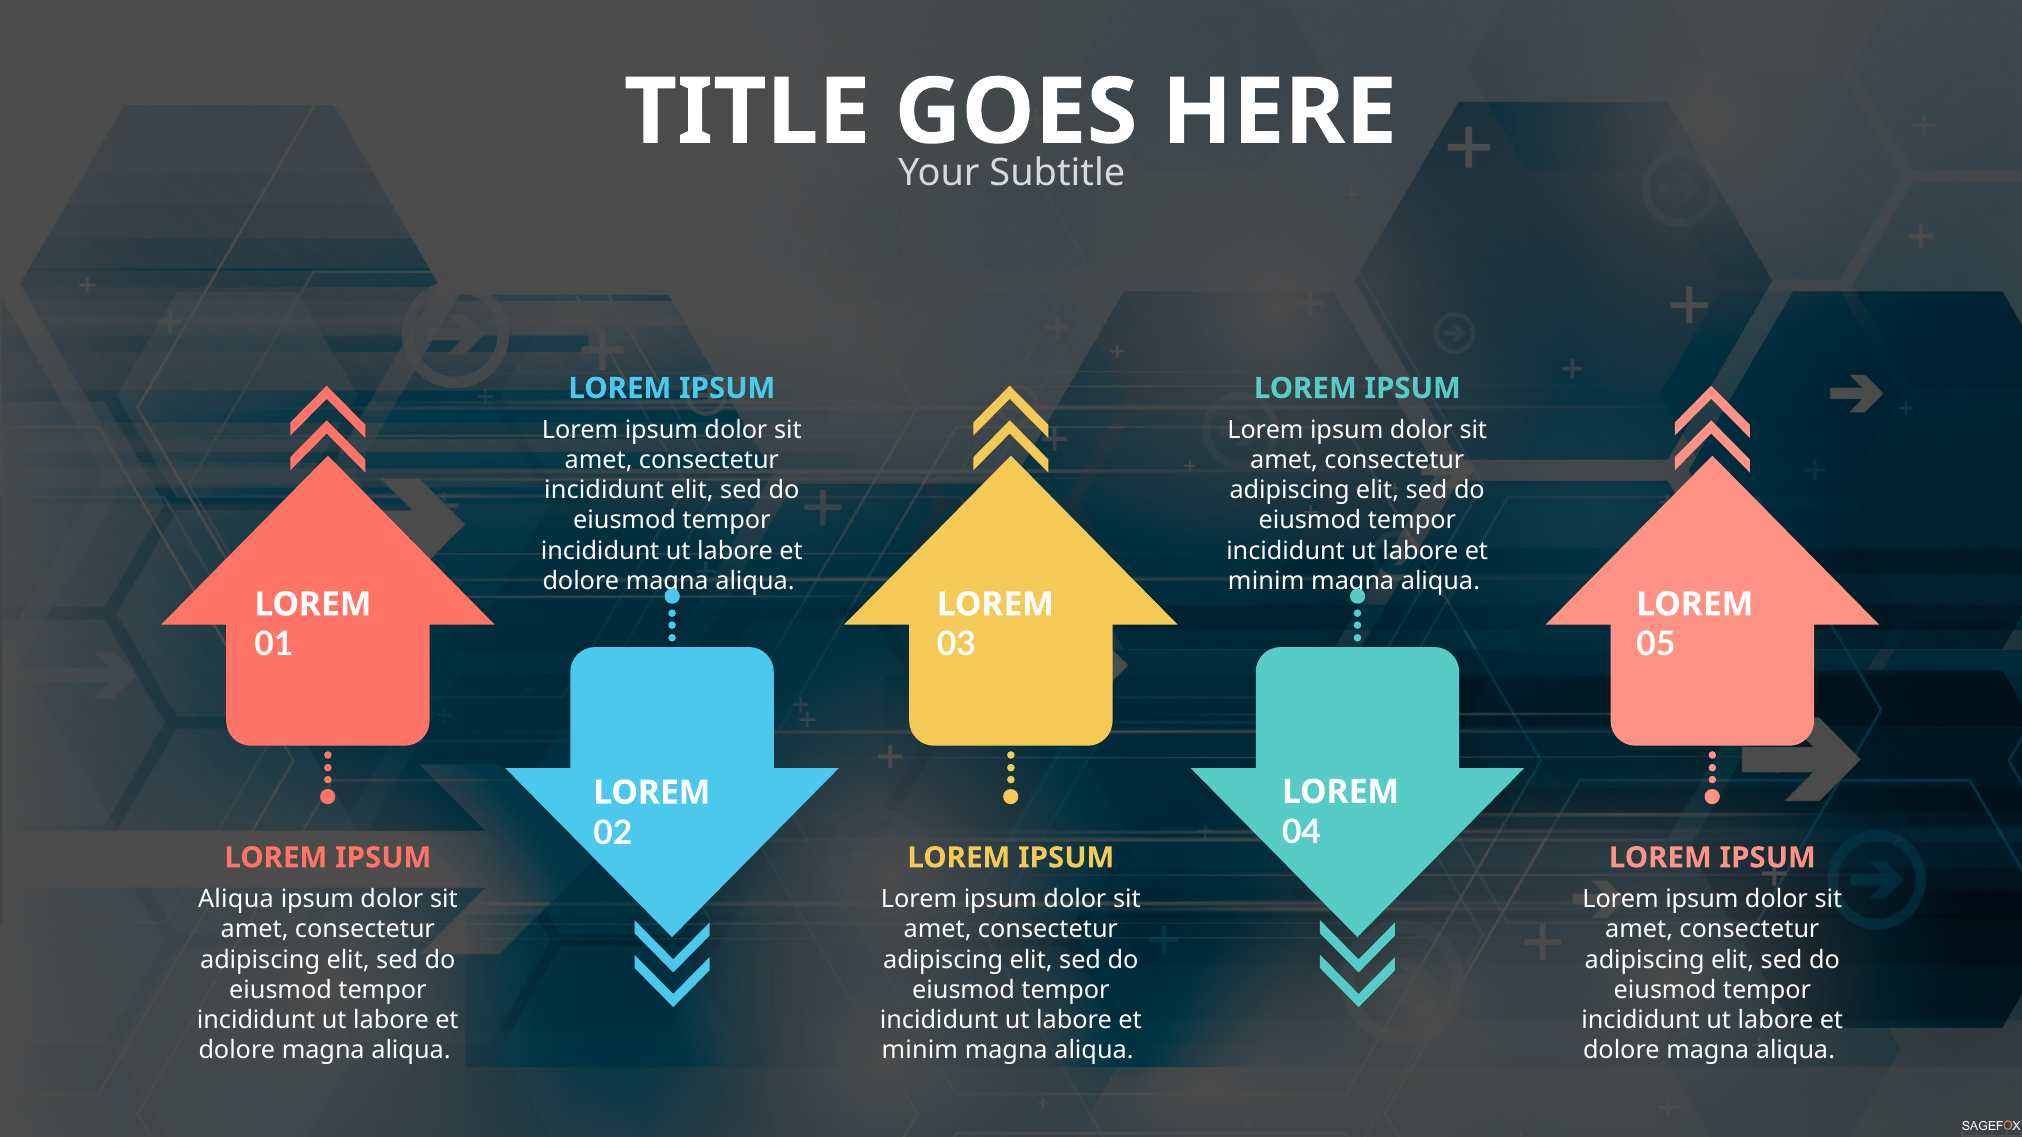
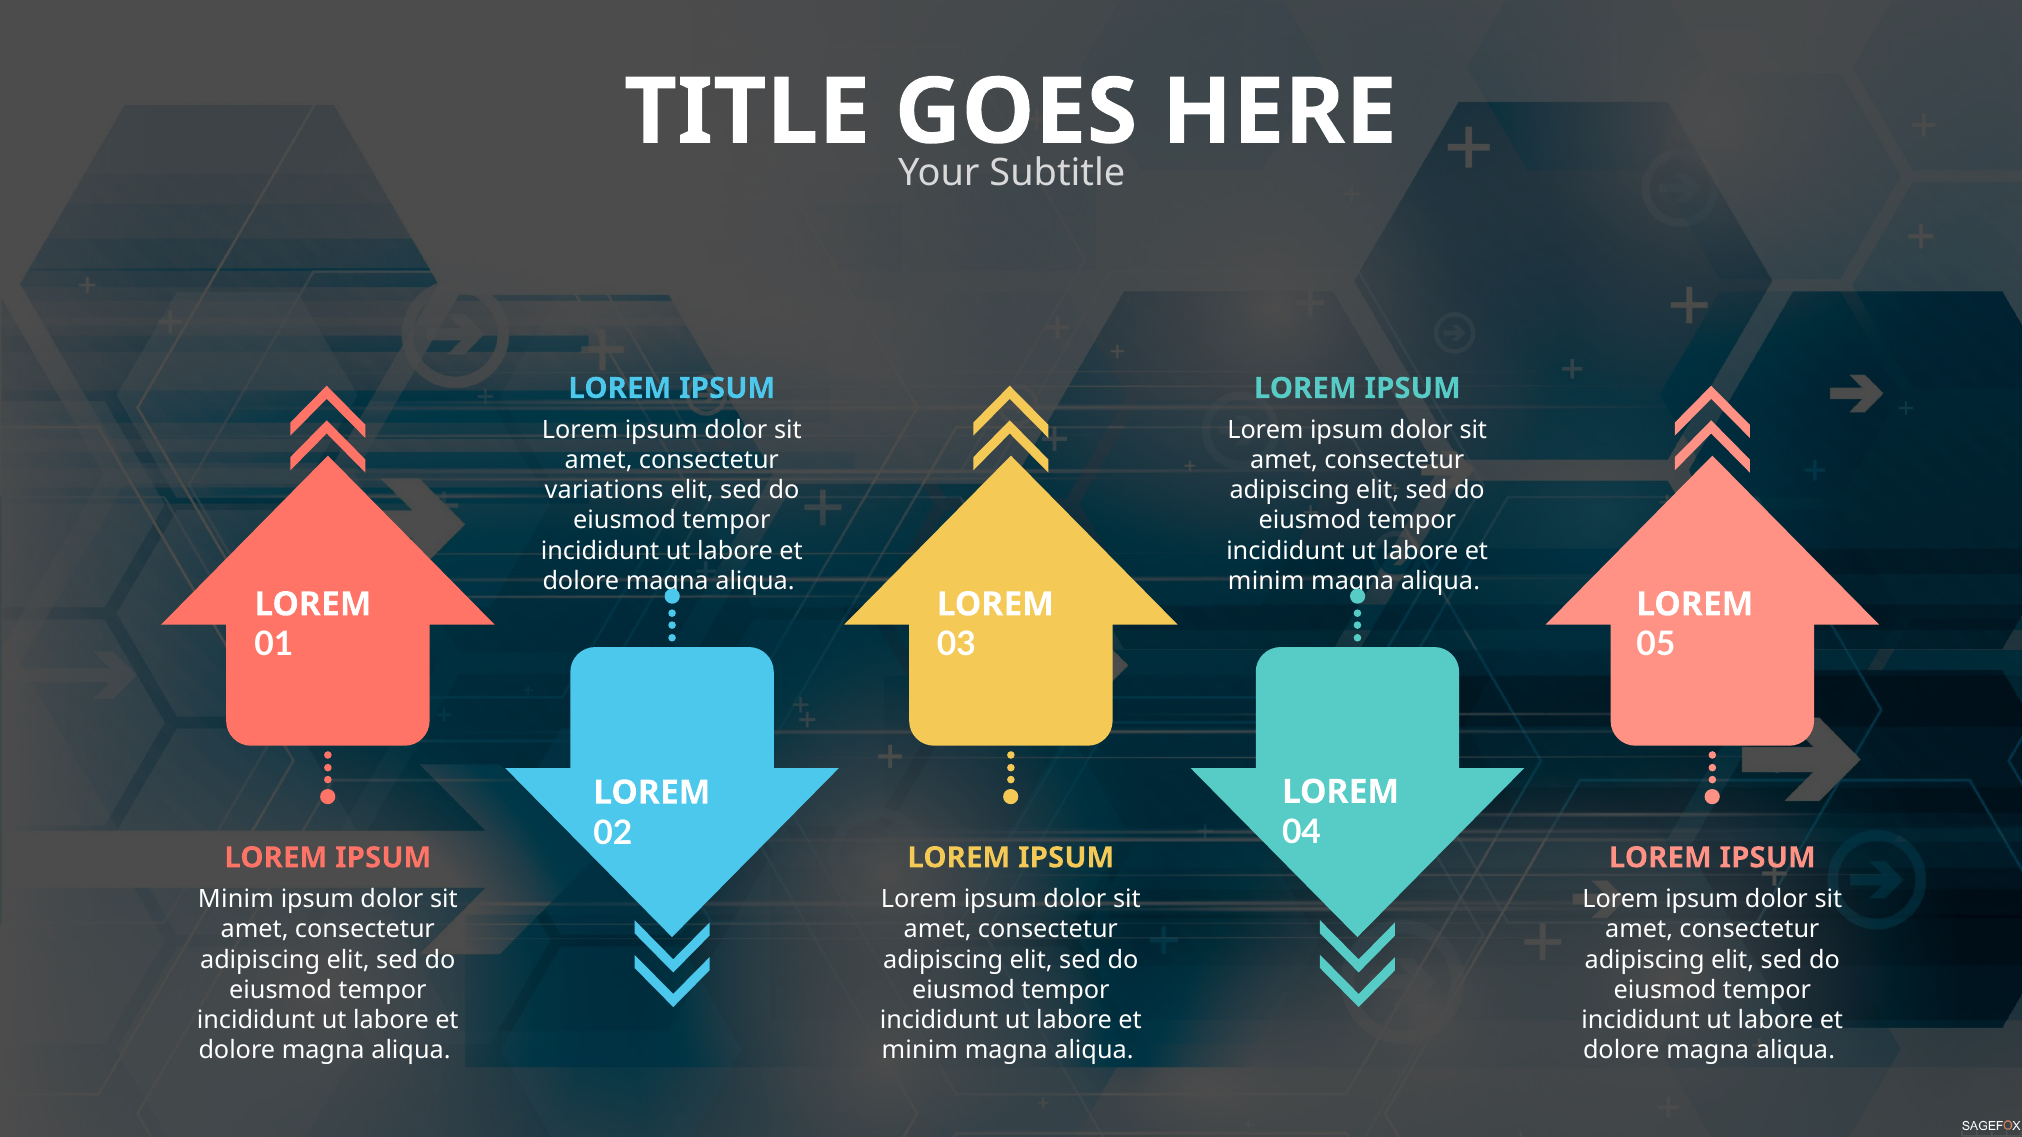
incididunt at (604, 490): incididunt -> variations
Aliqua at (236, 899): Aliqua -> Minim
